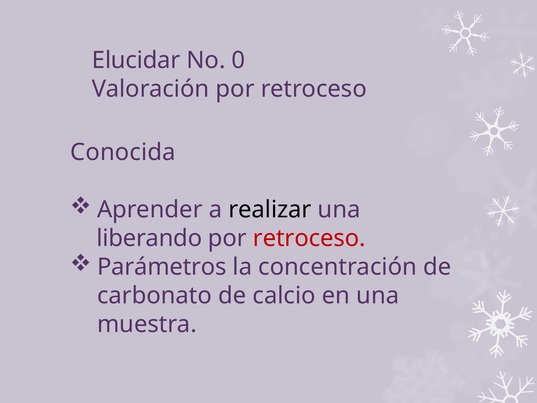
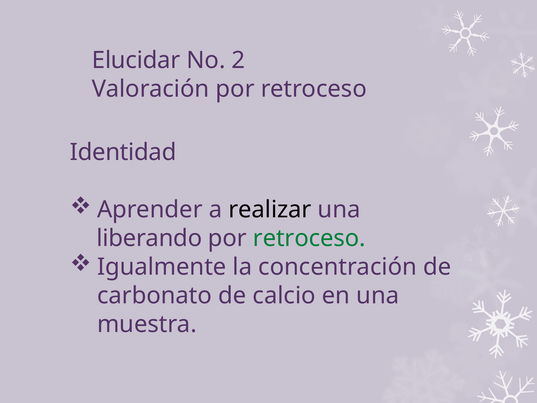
0: 0 -> 2
Conocida: Conocida -> Identidad
retroceso at (309, 238) colour: red -> green
Parámetros: Parámetros -> Igualmente
